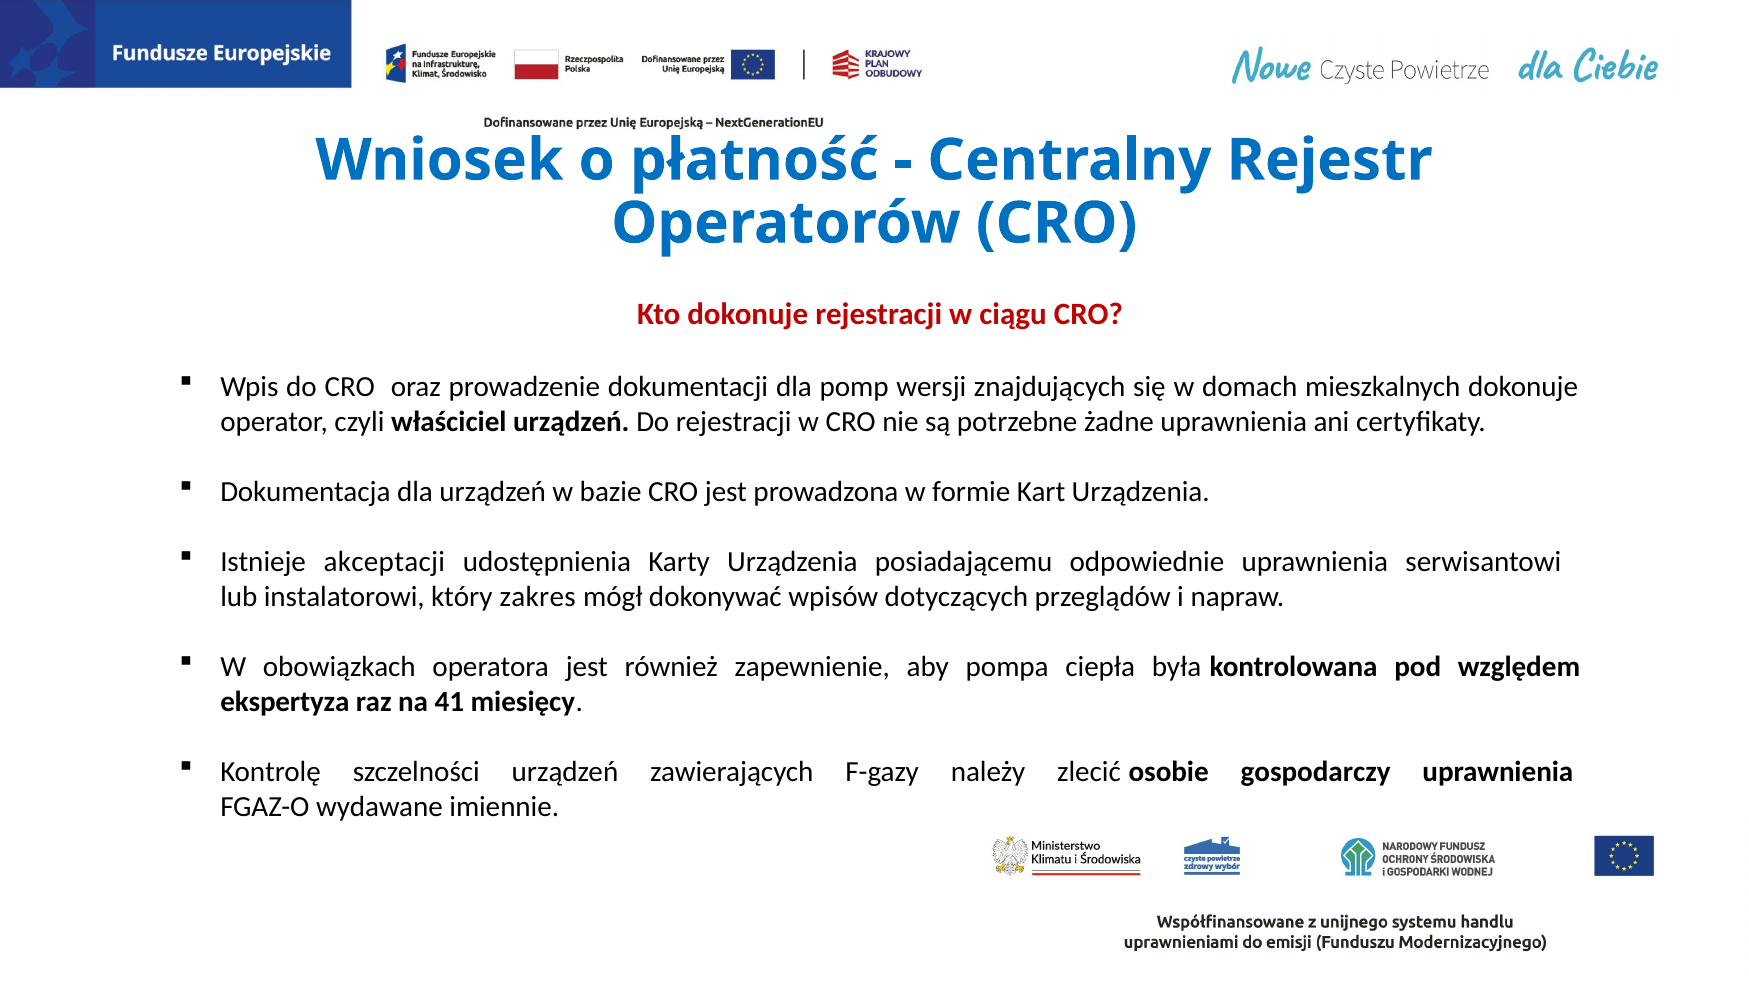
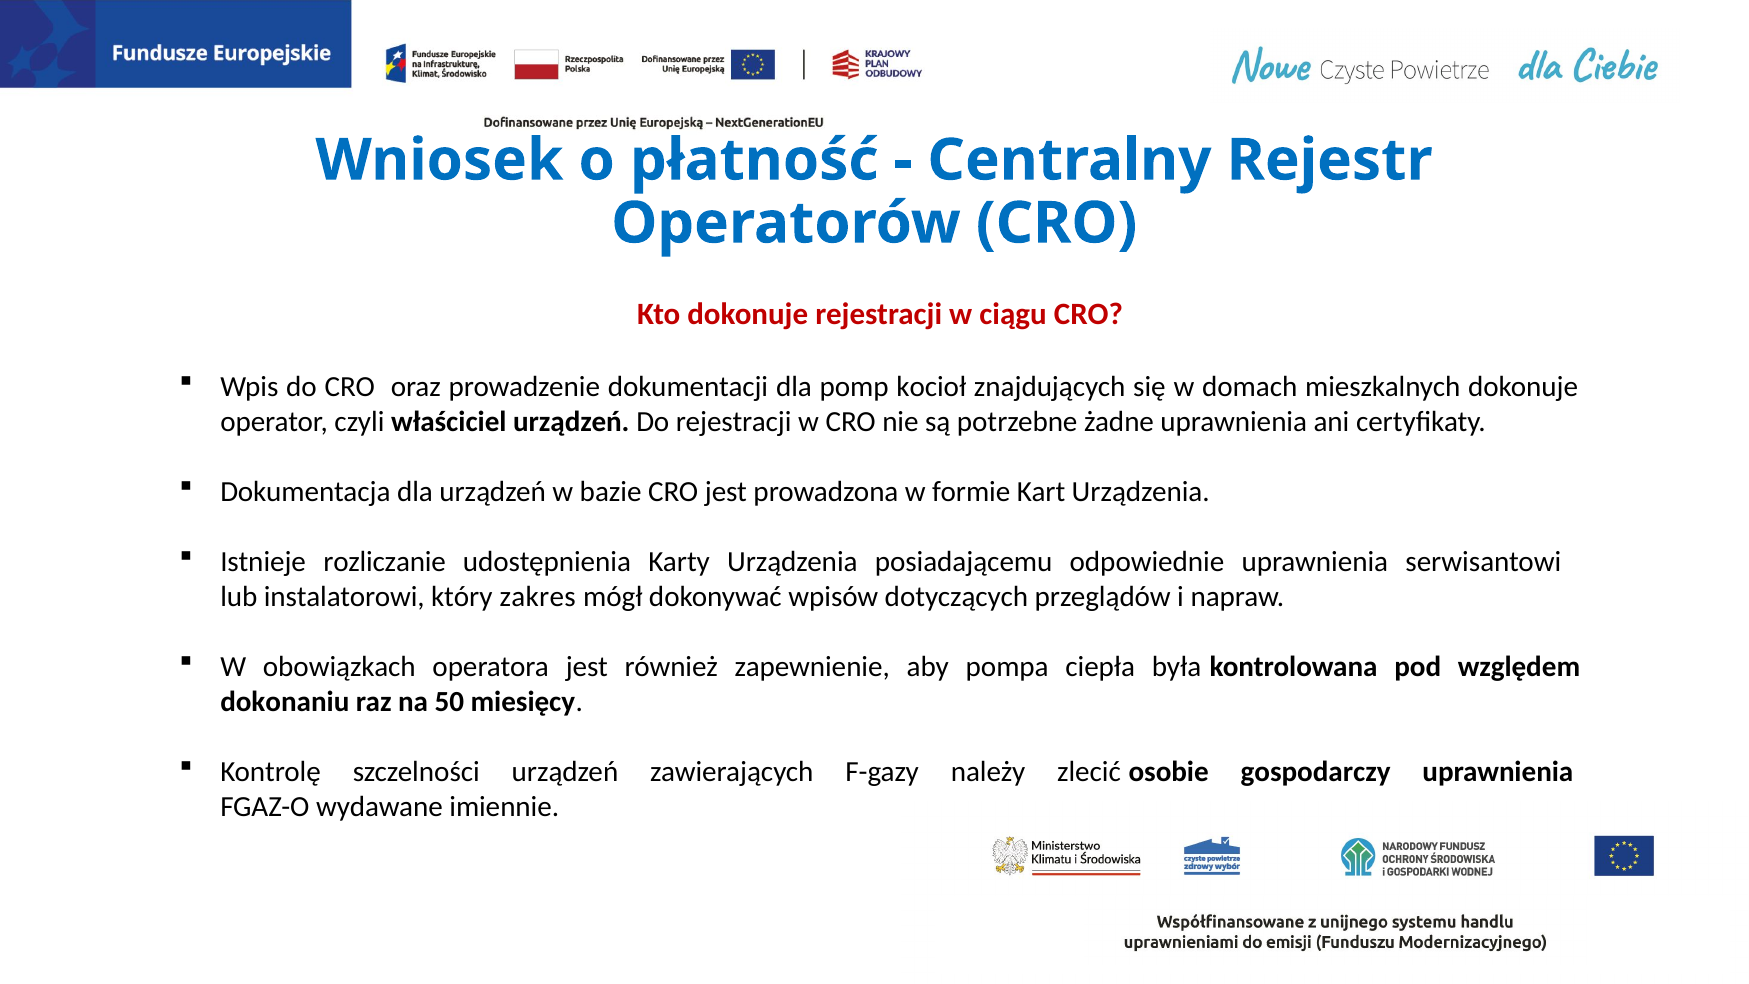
wersji: wersji -> kocioł
akceptacji: akceptacji -> rozliczanie
ekspertyza: ekspertyza -> dokonaniu
41: 41 -> 50
